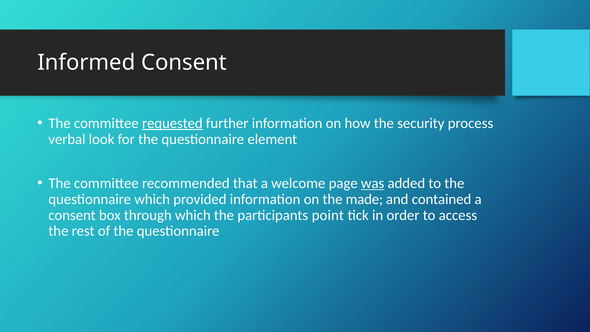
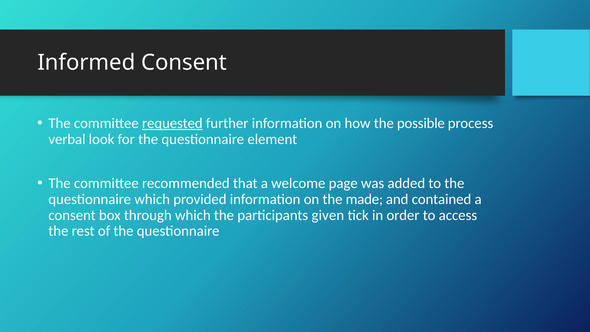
security: security -> possible
was underline: present -> none
point: point -> given
